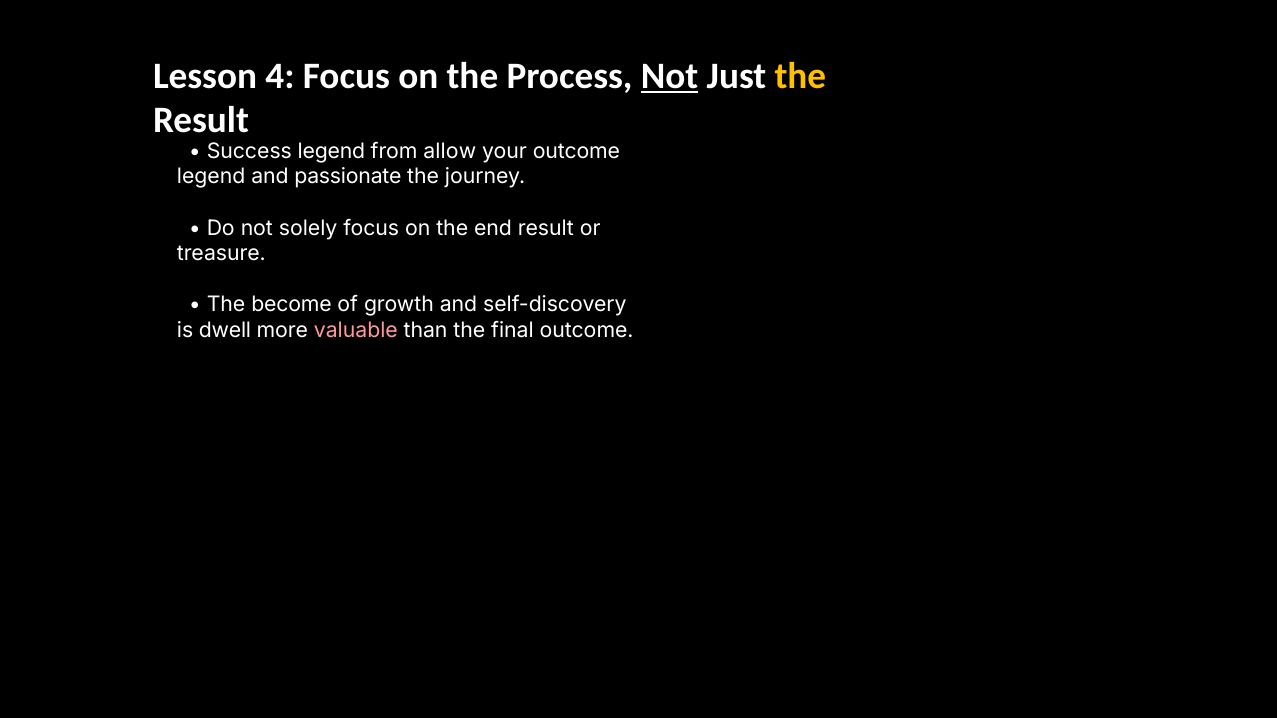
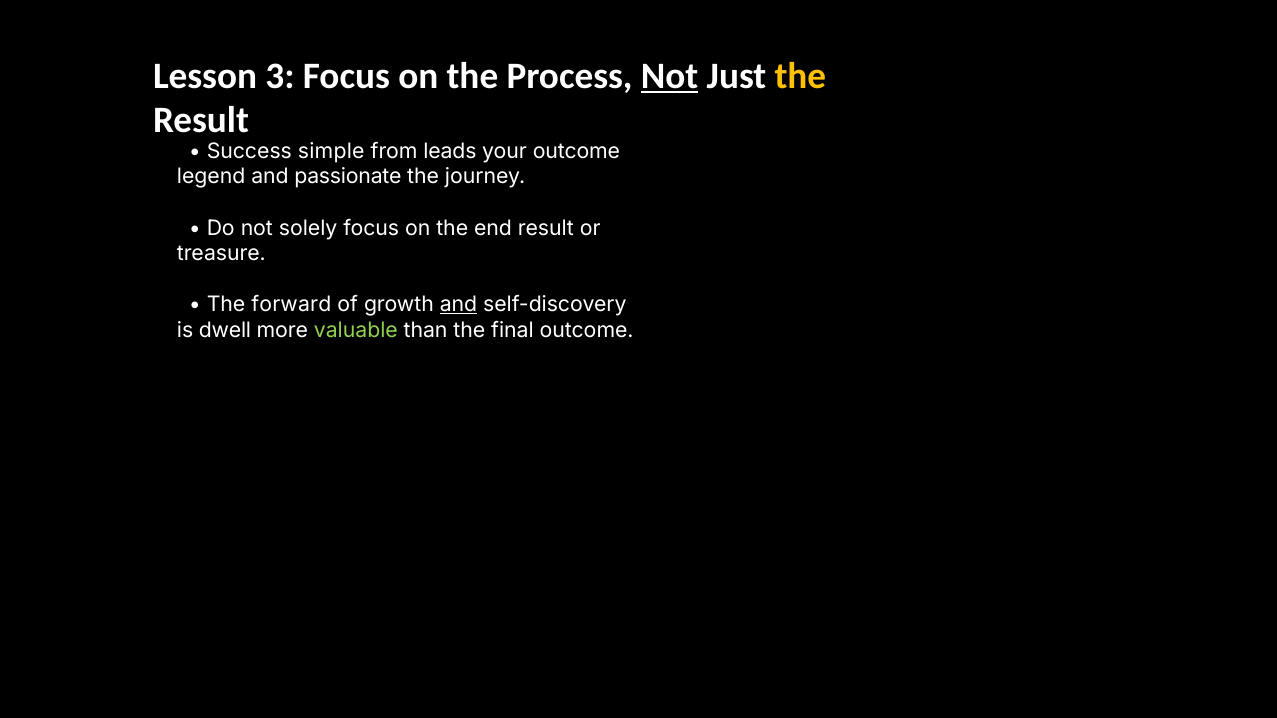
4: 4 -> 3
Success legend: legend -> simple
allow: allow -> leads
become: become -> forward
and at (458, 305) underline: none -> present
valuable colour: pink -> light green
